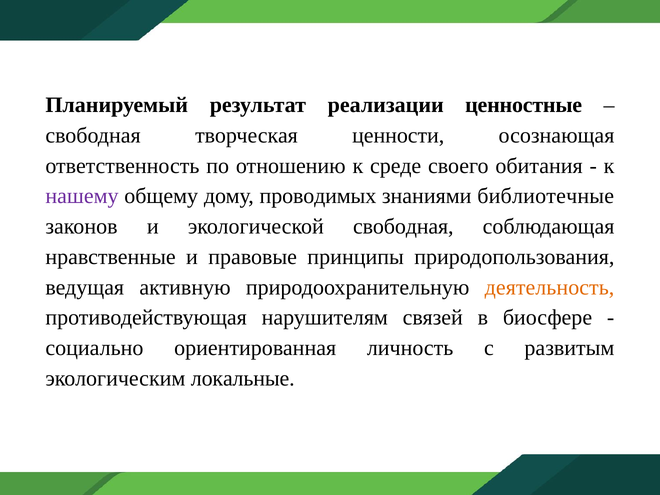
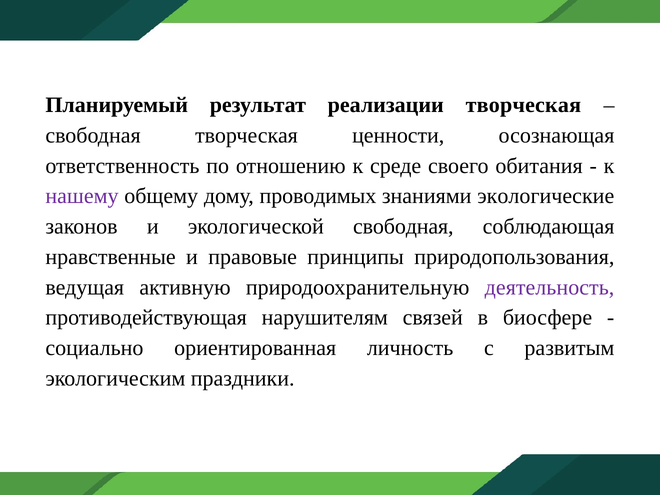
реализации ценностные: ценностные -> творческая
библиотечные: библиотечные -> экологические
деятельность colour: orange -> purple
локальные: локальные -> праздники
